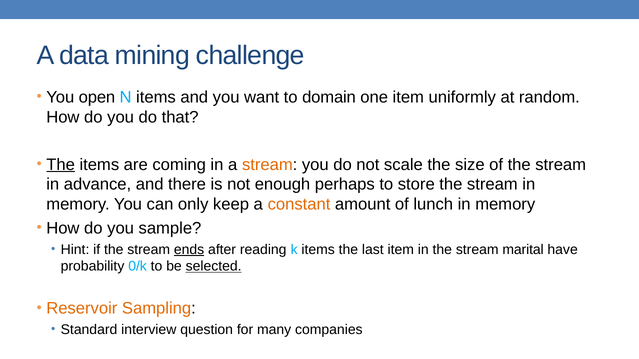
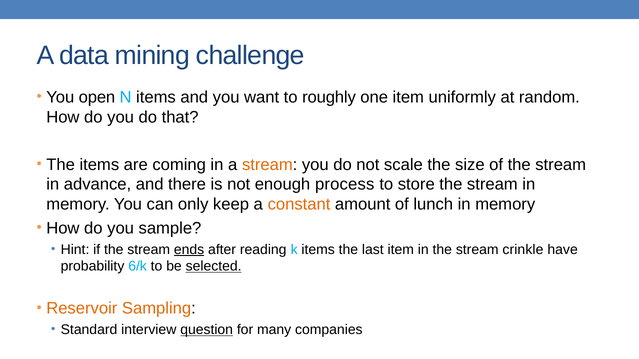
domain: domain -> roughly
The at (61, 165) underline: present -> none
perhaps: perhaps -> process
marital: marital -> crinkle
0/k: 0/k -> 6/k
question underline: none -> present
